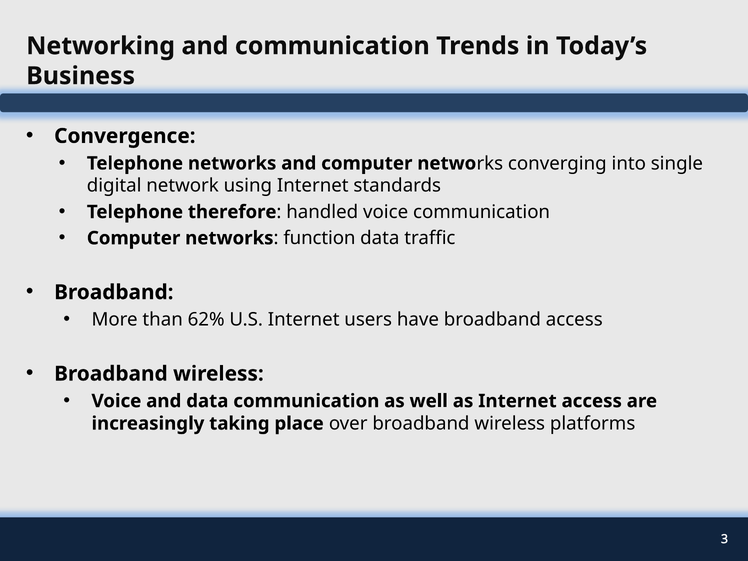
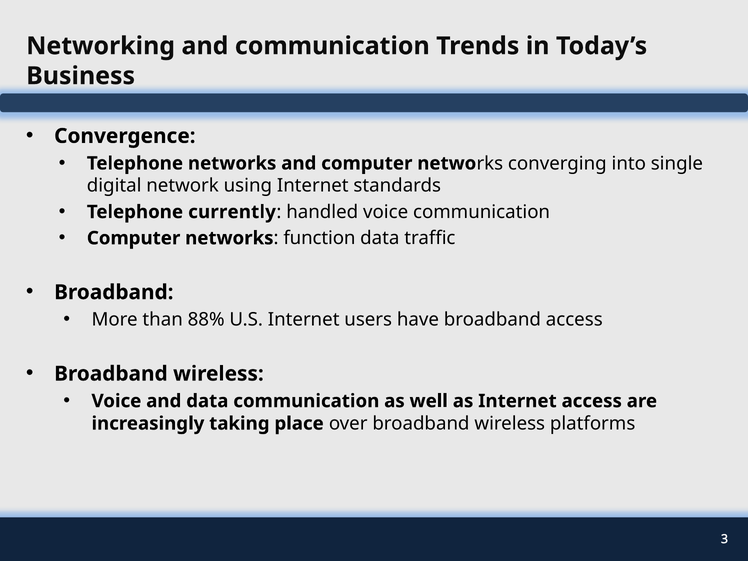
therefore: therefore -> currently
62%: 62% -> 88%
